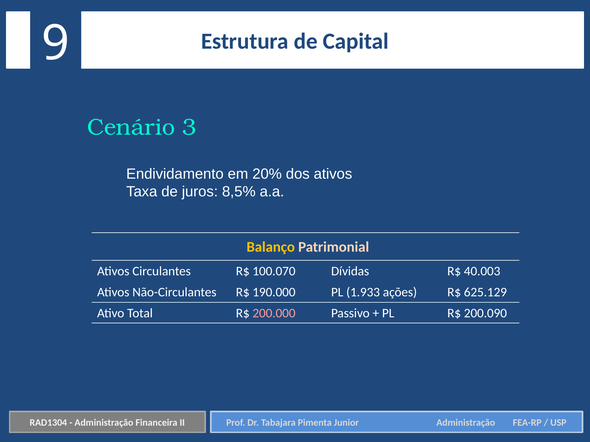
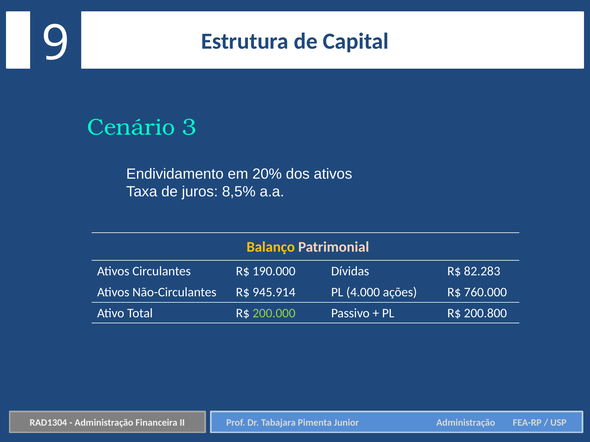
100.070: 100.070 -> 190.000
40.003: 40.003 -> 82.283
190.000: 190.000 -> 945.914
1.933: 1.933 -> 4.000
625.129: 625.129 -> 760.000
200.000 colour: pink -> light green
200.090: 200.090 -> 200.800
